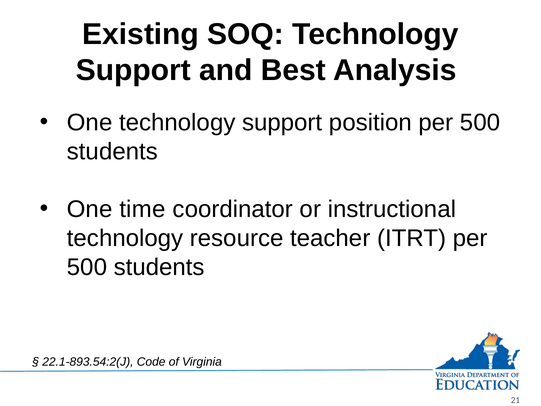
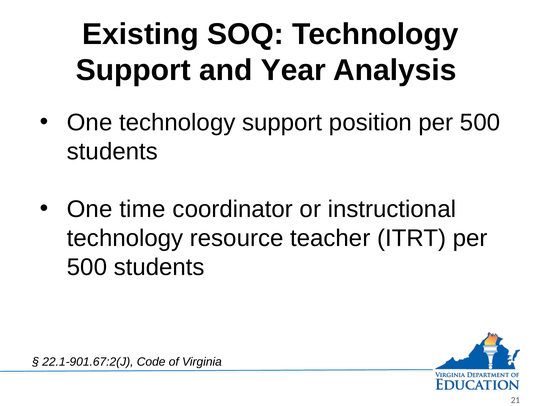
Best: Best -> Year
22.1-893.54:2(J: 22.1-893.54:2(J -> 22.1-901.67:2(J
